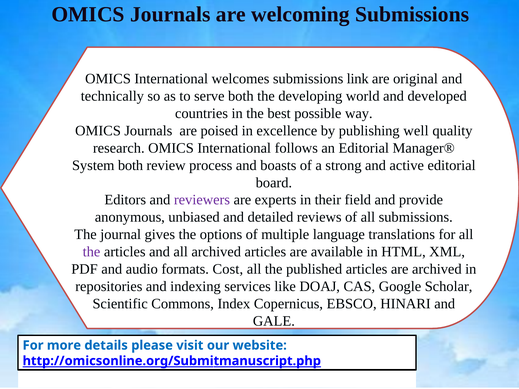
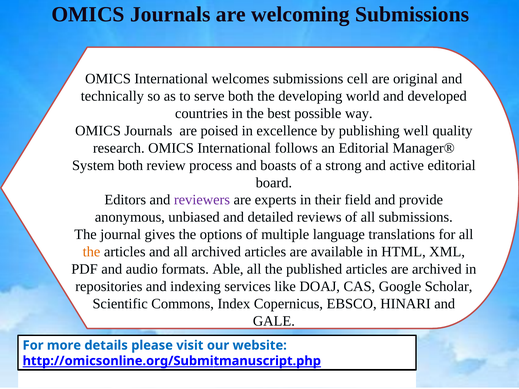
link: link -> cell
the at (92, 252) colour: purple -> orange
Cost: Cost -> Able
